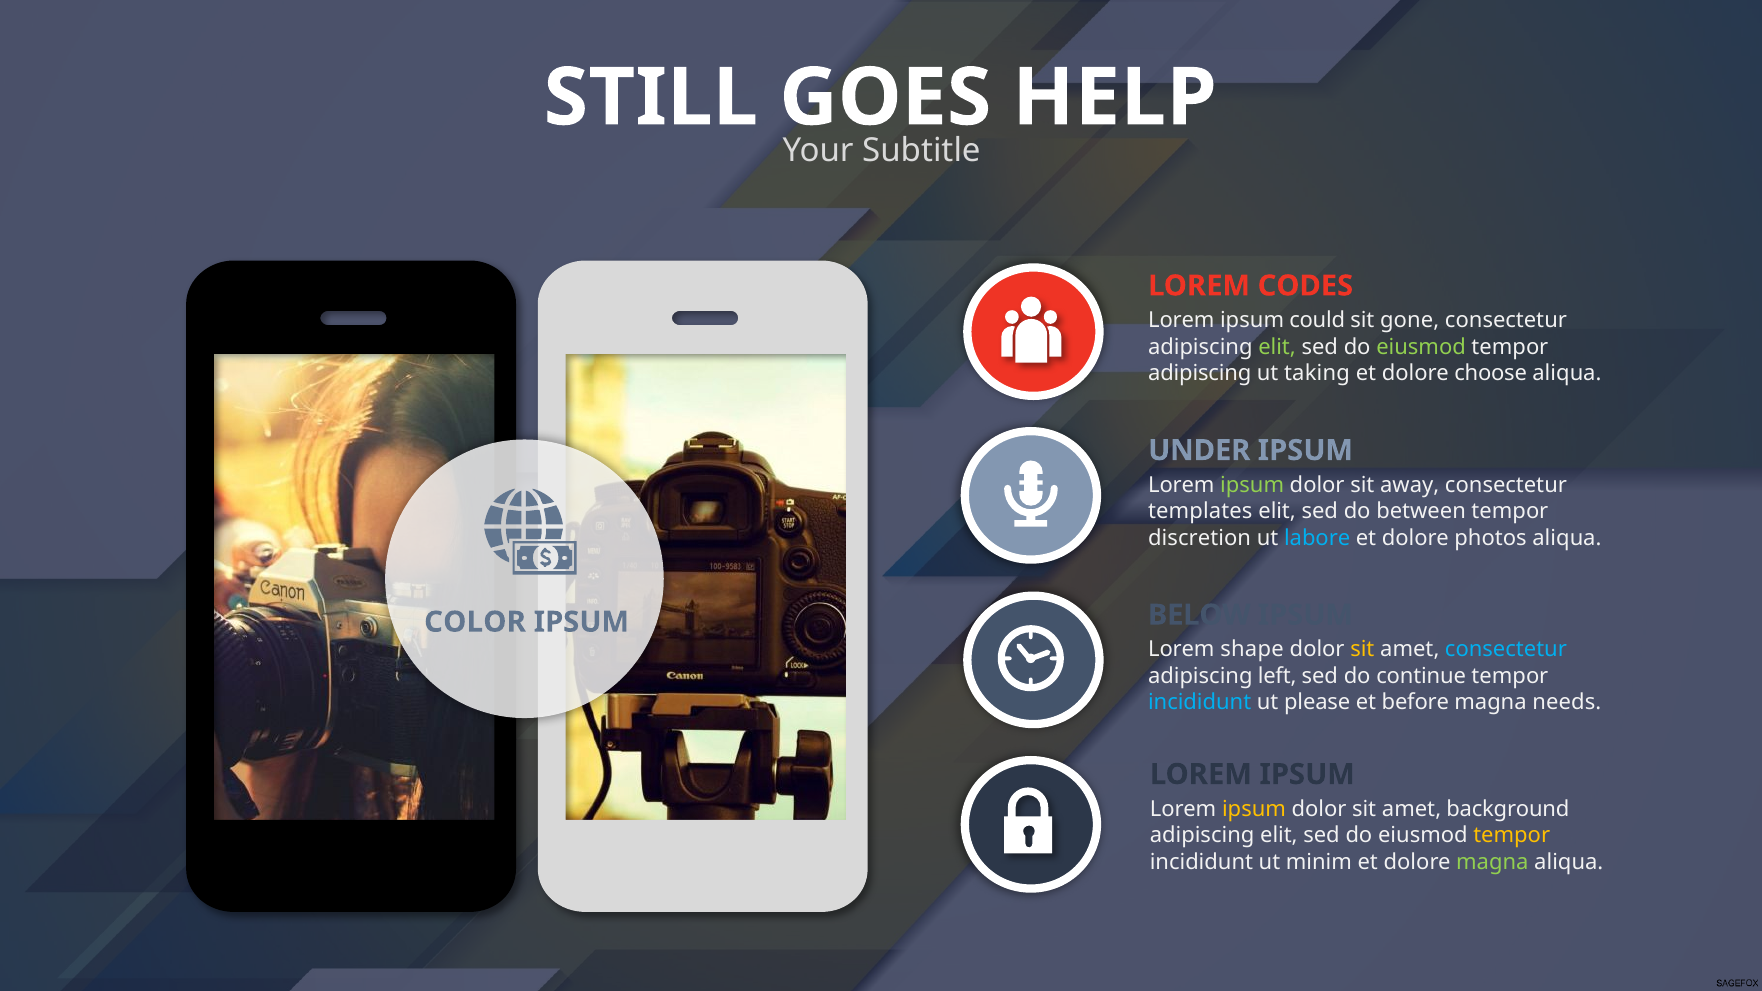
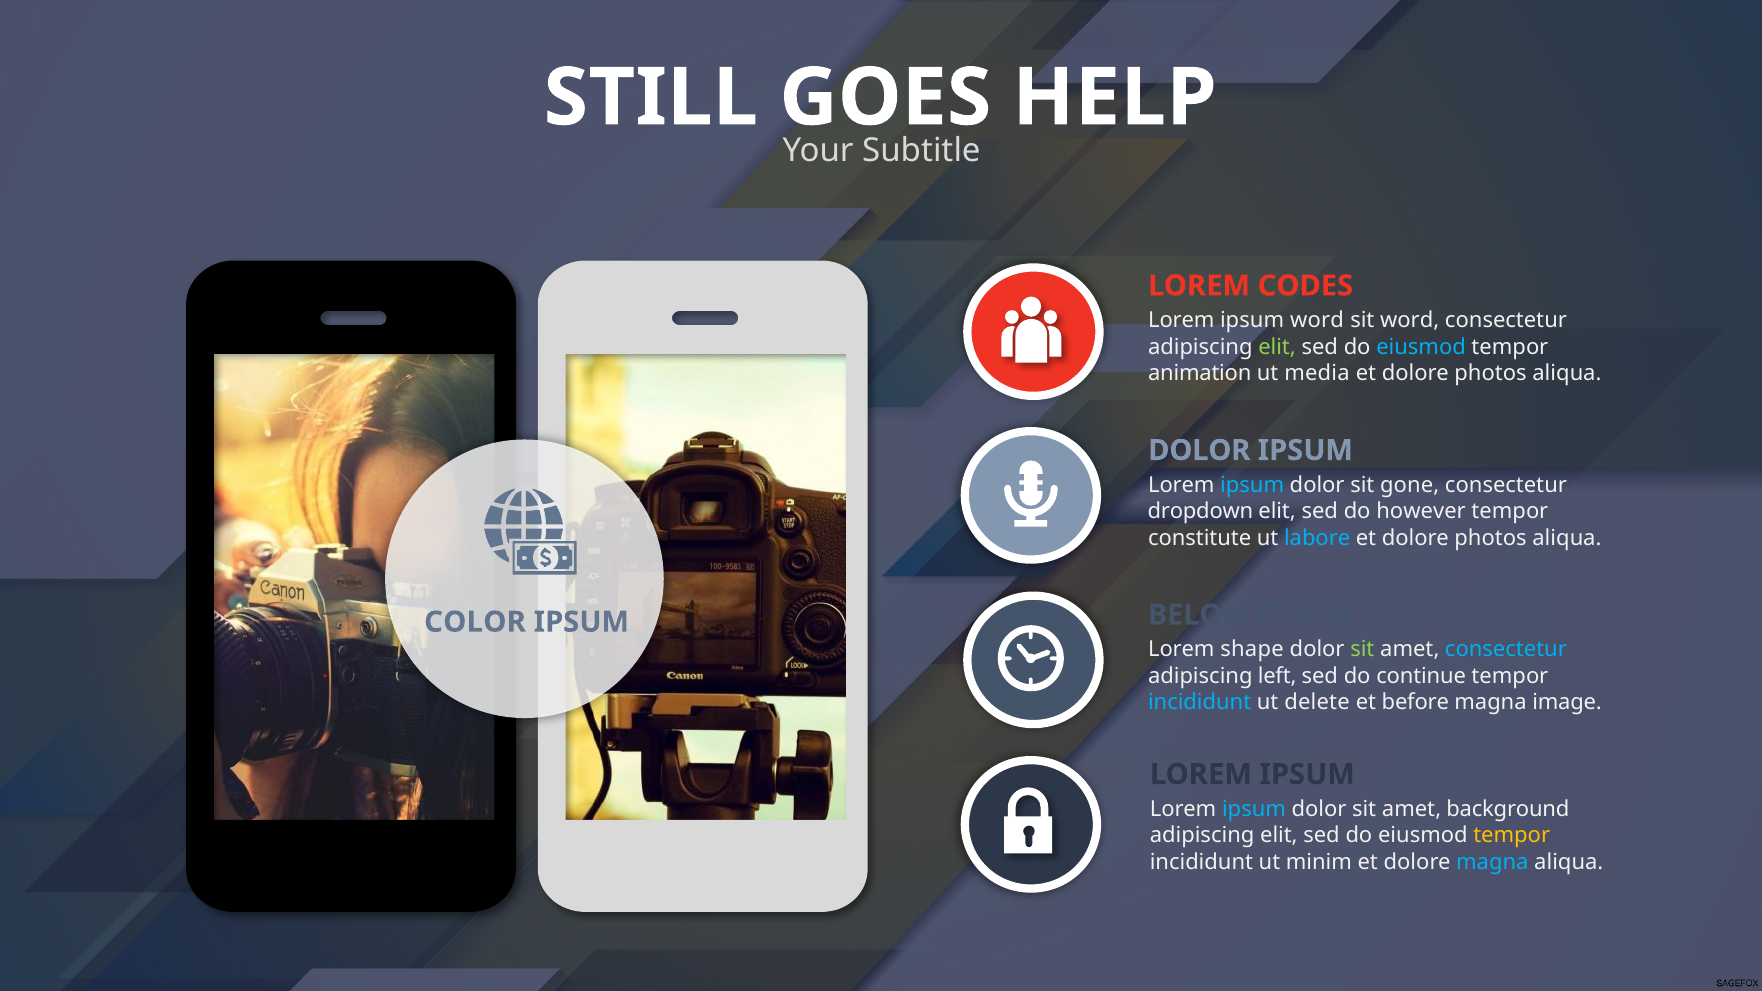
ipsum could: could -> word
sit gone: gone -> word
eiusmod at (1421, 347) colour: light green -> light blue
adipiscing at (1200, 373): adipiscing -> animation
taking: taking -> media
choose at (1491, 373): choose -> photos
UNDER at (1199, 450): UNDER -> DOLOR
ipsum at (1252, 485) colour: light green -> light blue
away: away -> gone
templates: templates -> dropdown
between: between -> however
discretion: discretion -> constitute
sit at (1362, 650) colour: yellow -> light green
please: please -> delete
needs: needs -> image
ipsum at (1254, 809) colour: yellow -> light blue
magna at (1492, 862) colour: light green -> light blue
